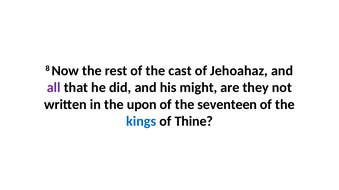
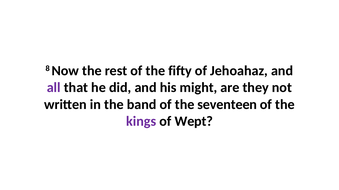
cast: cast -> fifty
upon: upon -> band
kings colour: blue -> purple
Thine: Thine -> Wept
